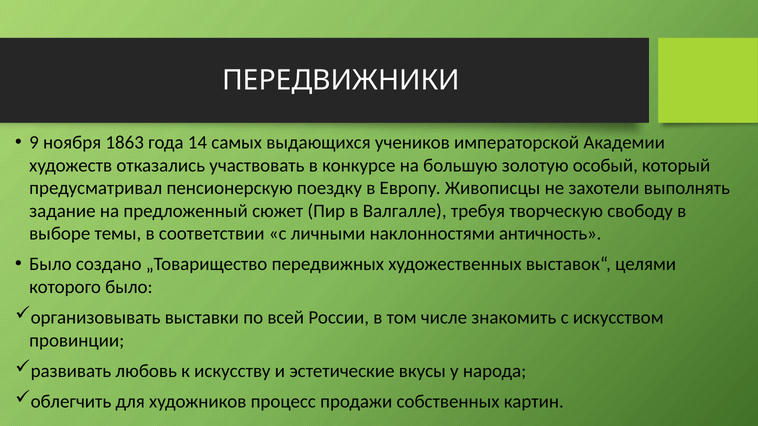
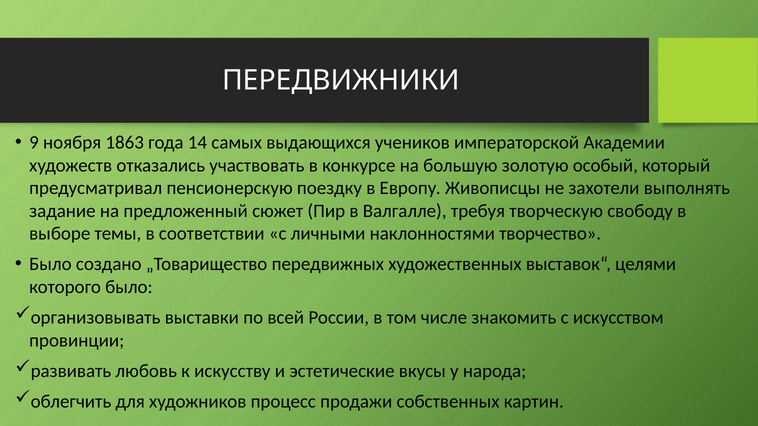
античность: античность -> творчество
